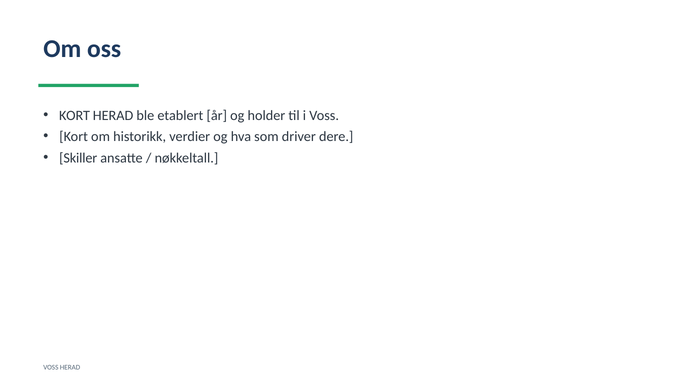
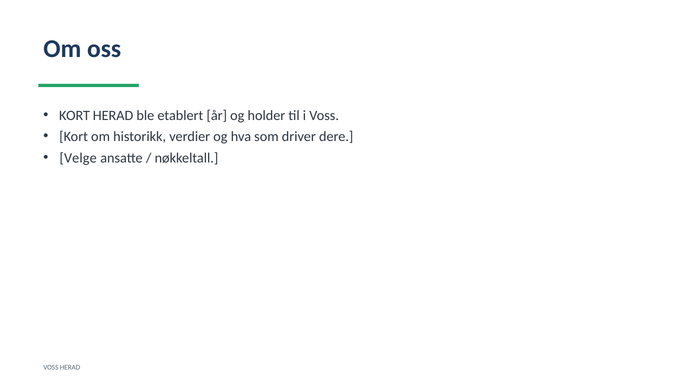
Skiller: Skiller -> Velge
